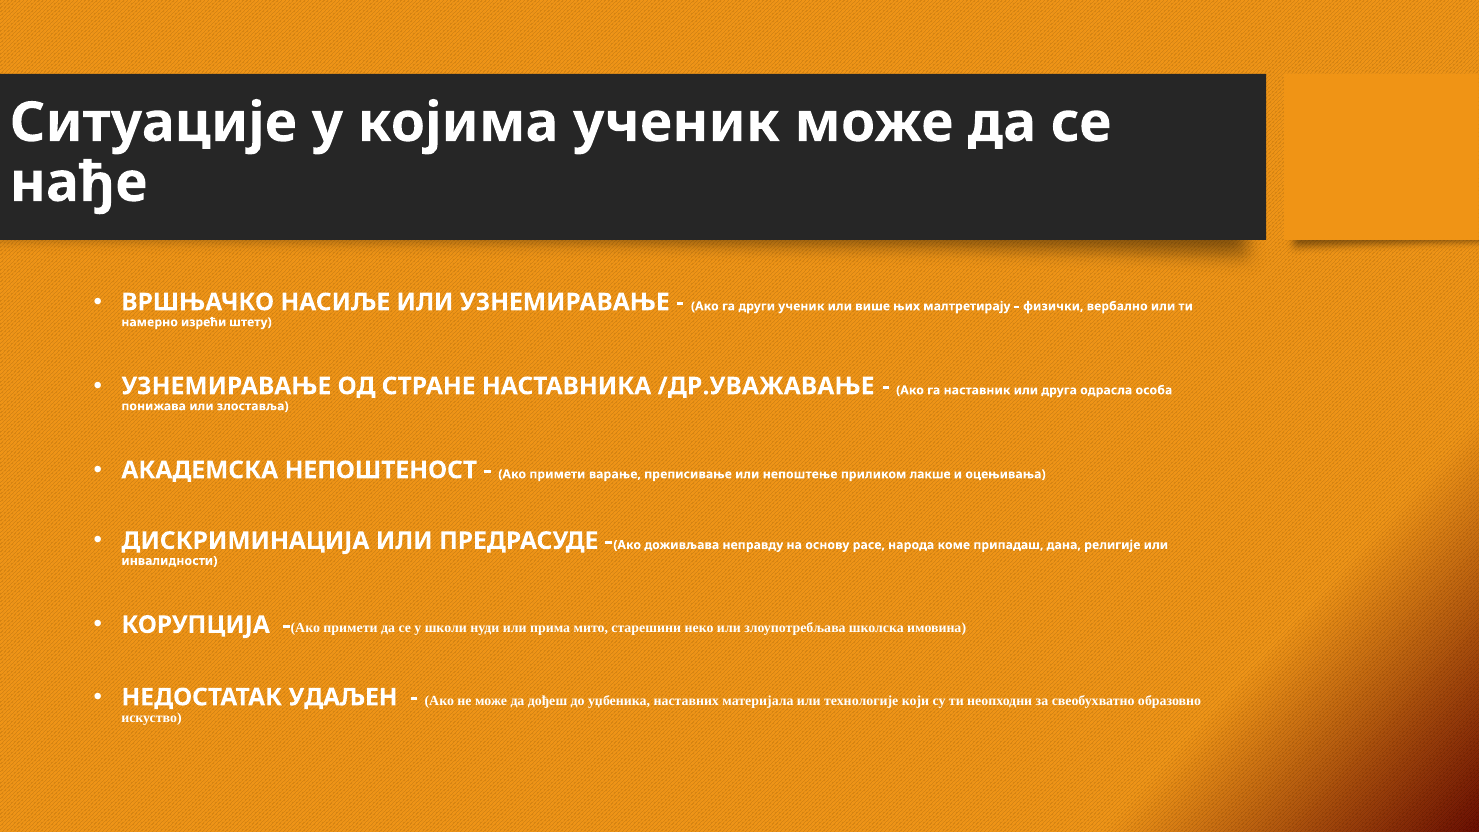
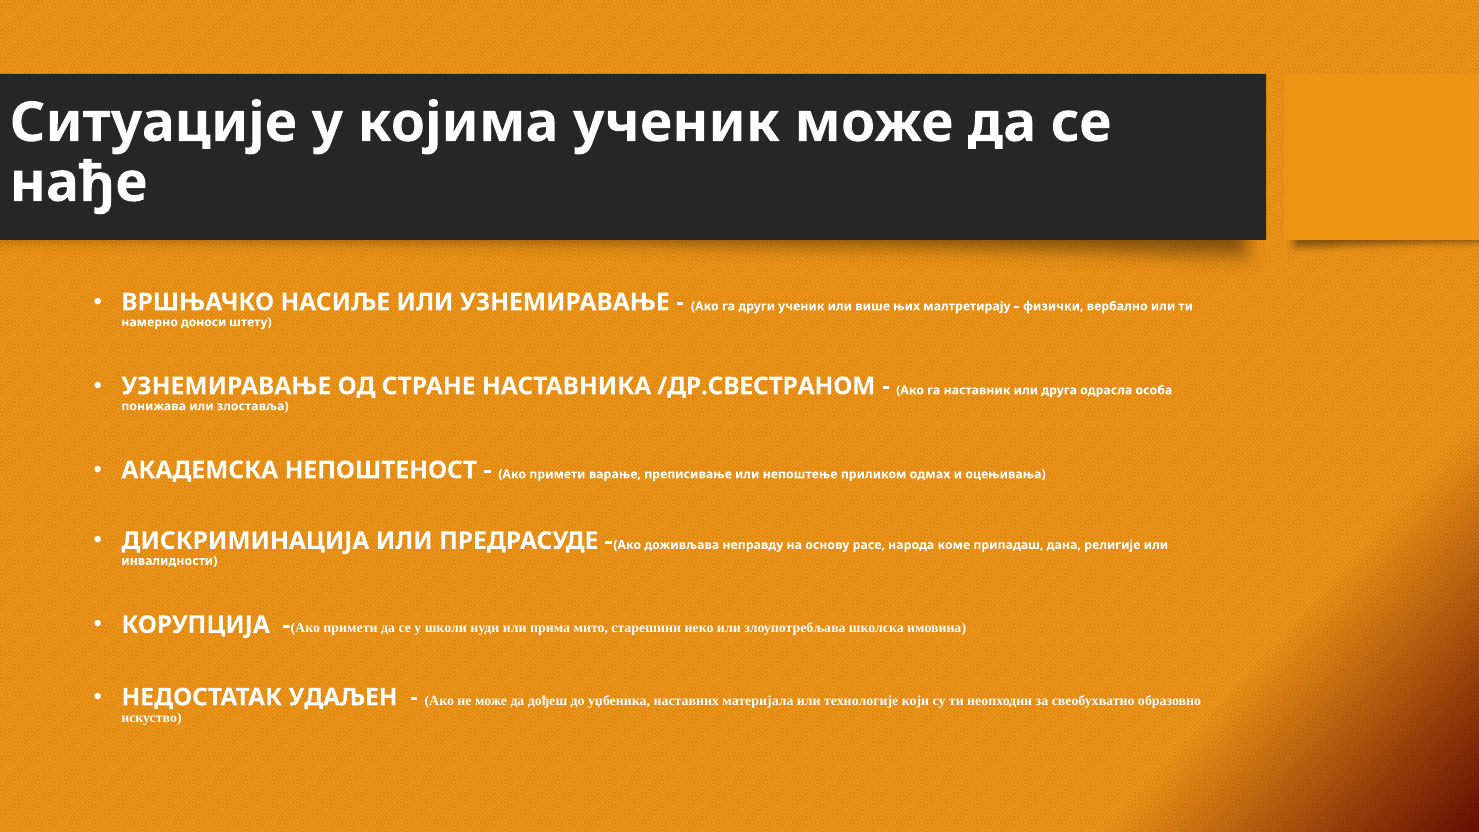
изрећи: изрећи -> доноси
/ДР.УВАЖАВАЊЕ: /ДР.УВАЖАВАЊЕ -> /ДР.СВЕСТРАНОМ
лакше: лакше -> одмах
